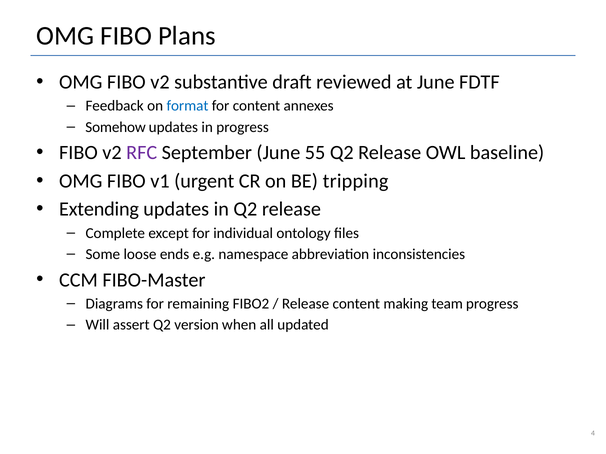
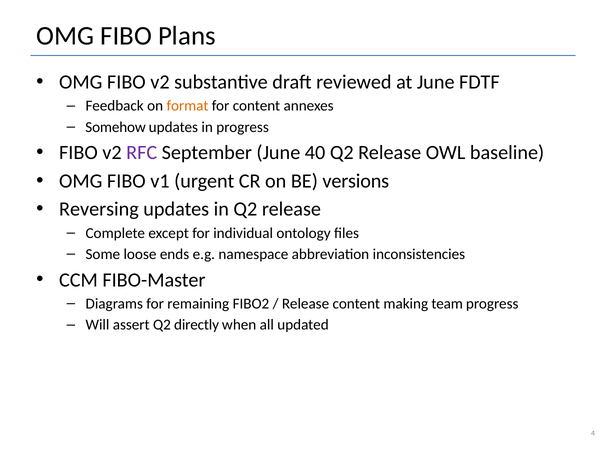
format colour: blue -> orange
55: 55 -> 40
tripping: tripping -> versions
Extending: Extending -> Reversing
version: version -> directly
